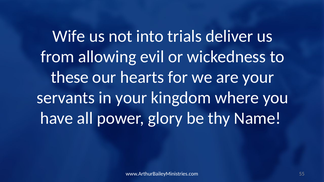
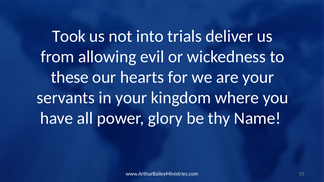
Wife: Wife -> Took
